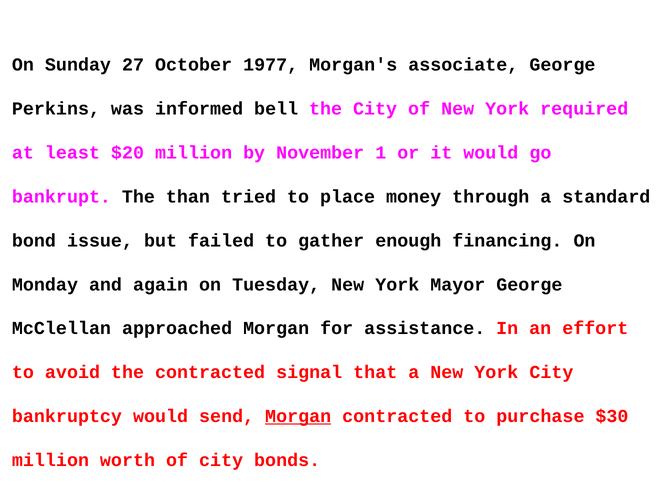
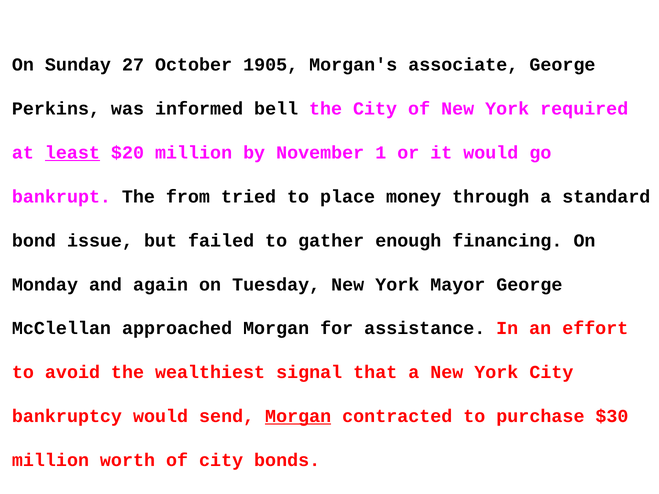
1977: 1977 -> 1905
least underline: none -> present
than: than -> from
the contracted: contracted -> wealthiest
